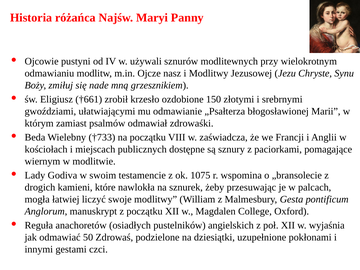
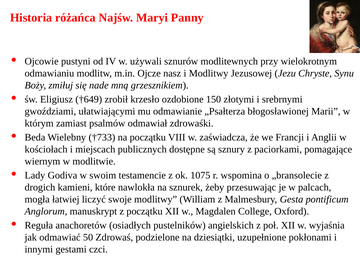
†661: †661 -> †649
